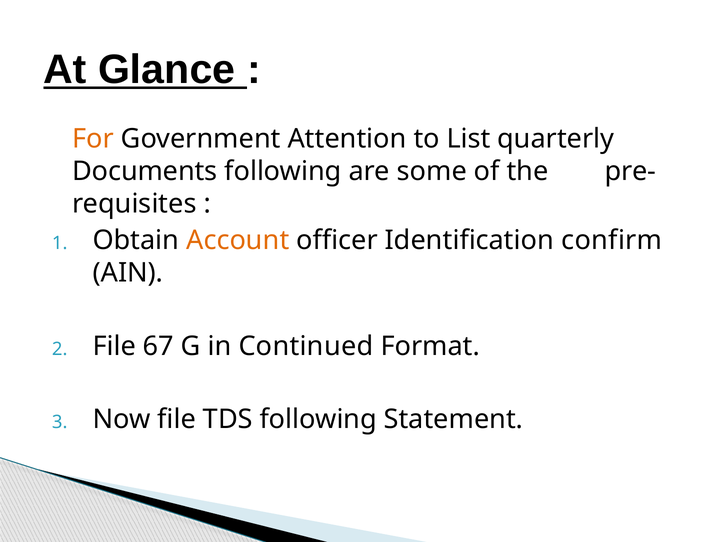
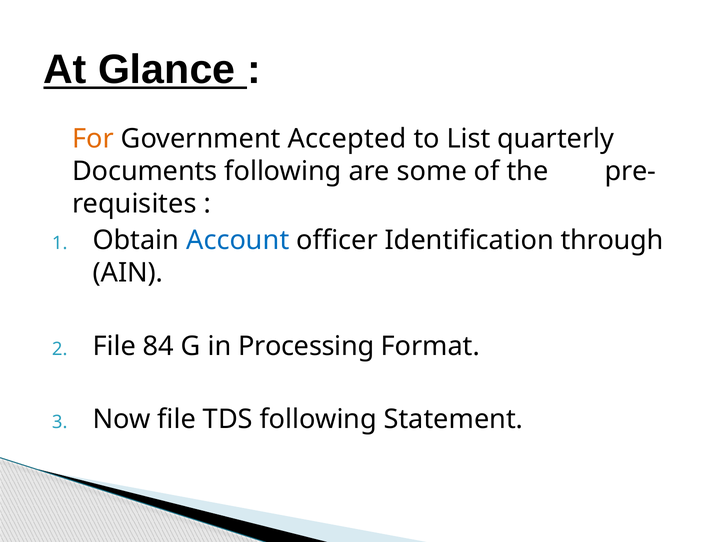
Attention: Attention -> Accepted
Account colour: orange -> blue
confirm: confirm -> through
67: 67 -> 84
Continued: Continued -> Processing
